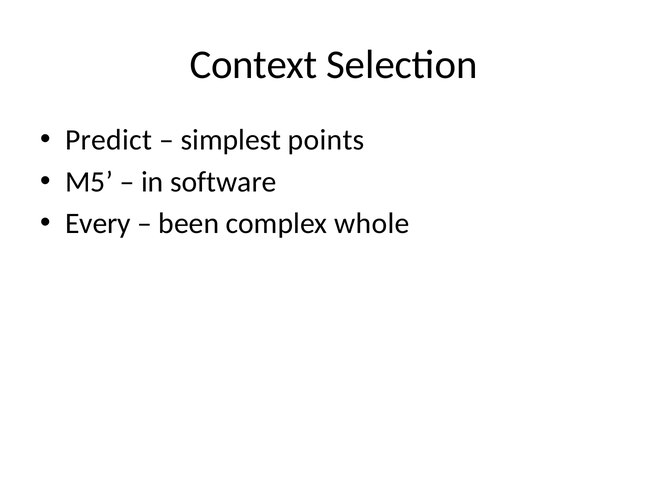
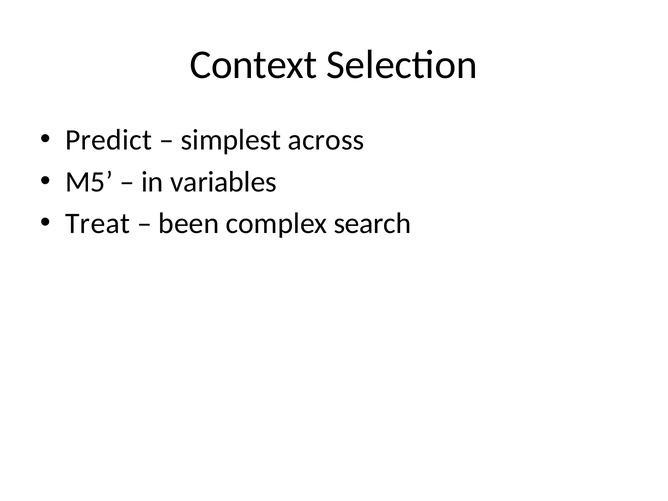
points: points -> across
software: software -> variables
Every: Every -> Treat
whole: whole -> search
